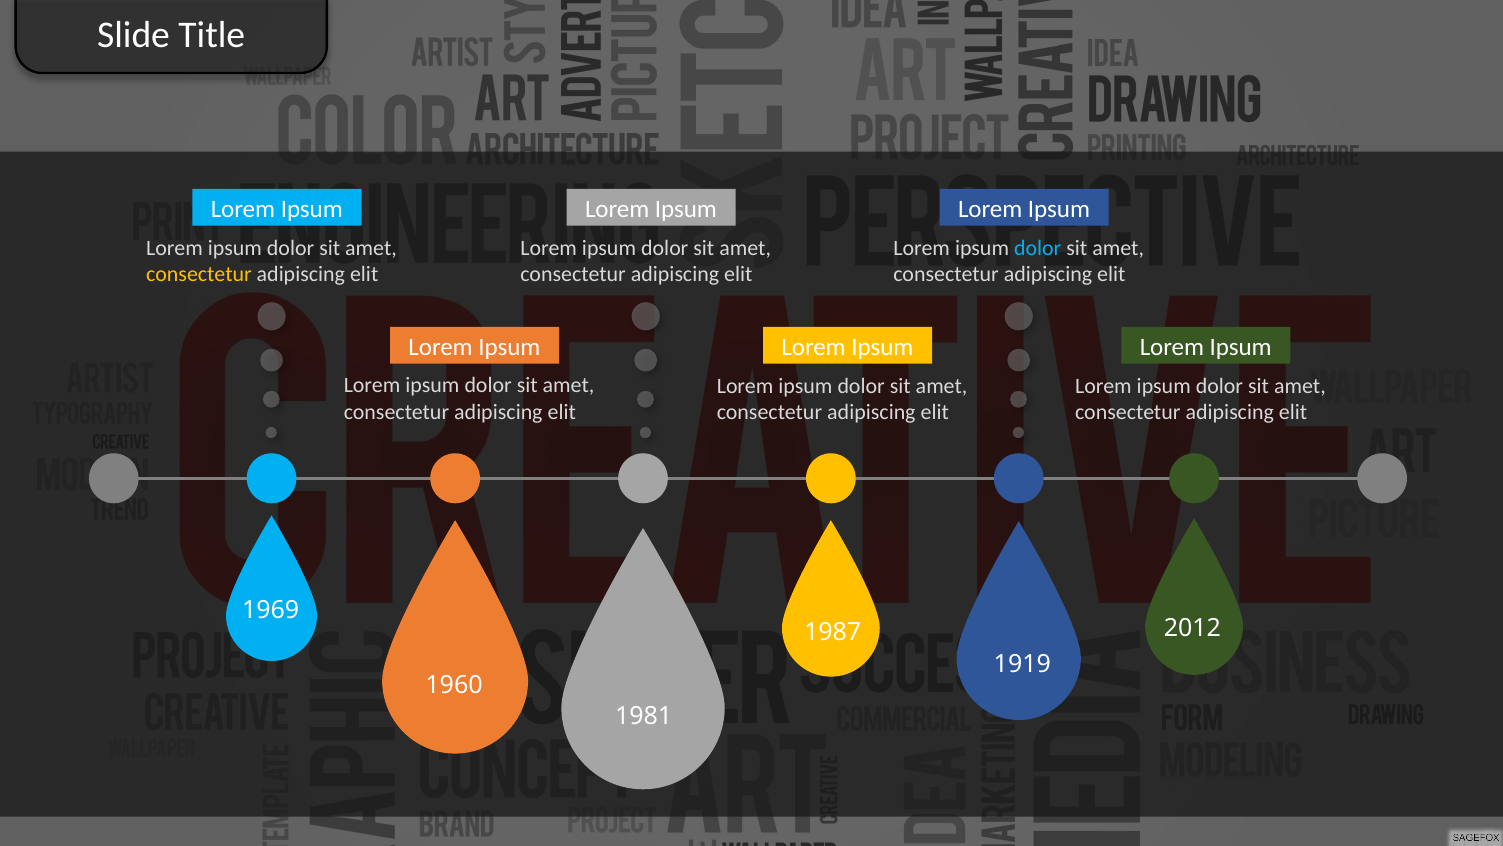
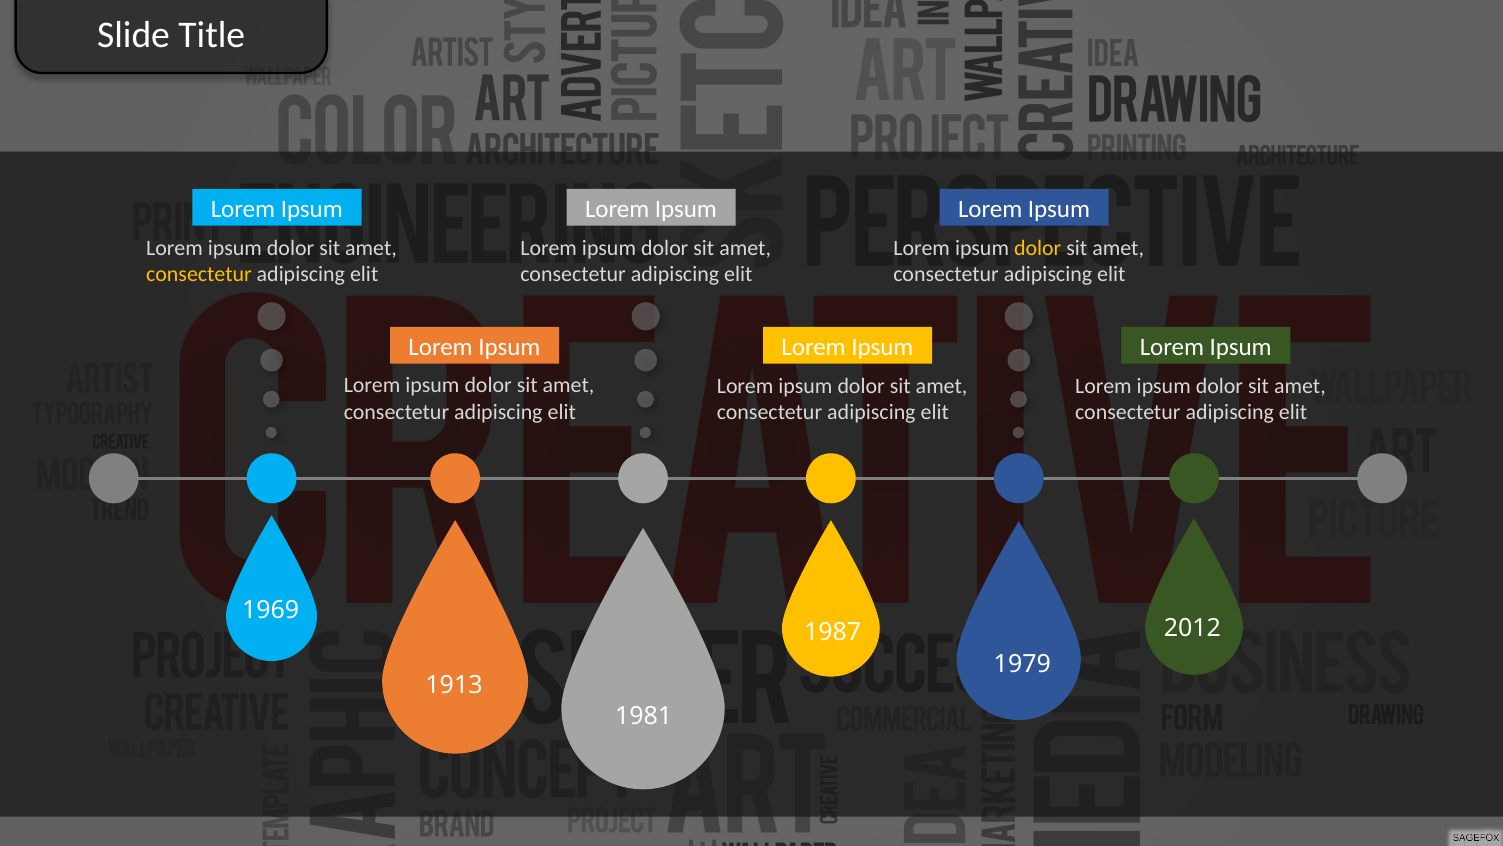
dolor at (1038, 248) colour: light blue -> yellow
1919: 1919 -> 1979
1960: 1960 -> 1913
